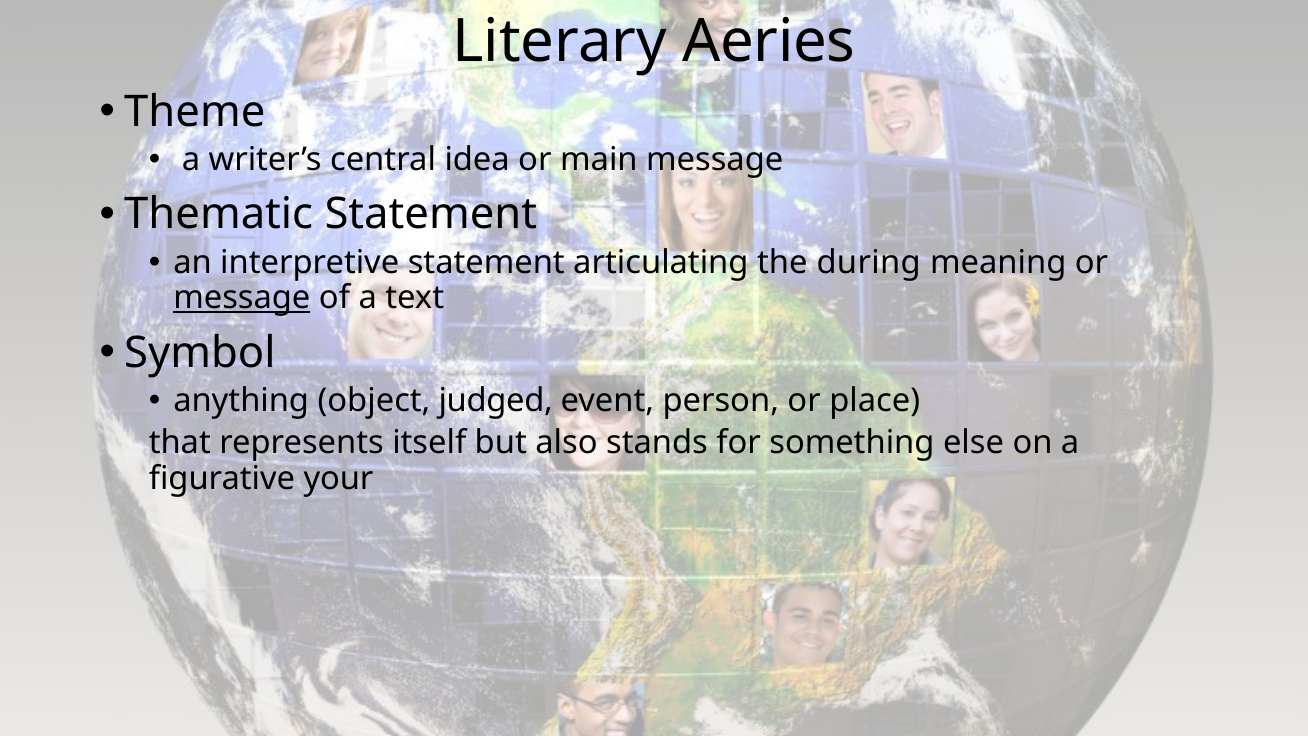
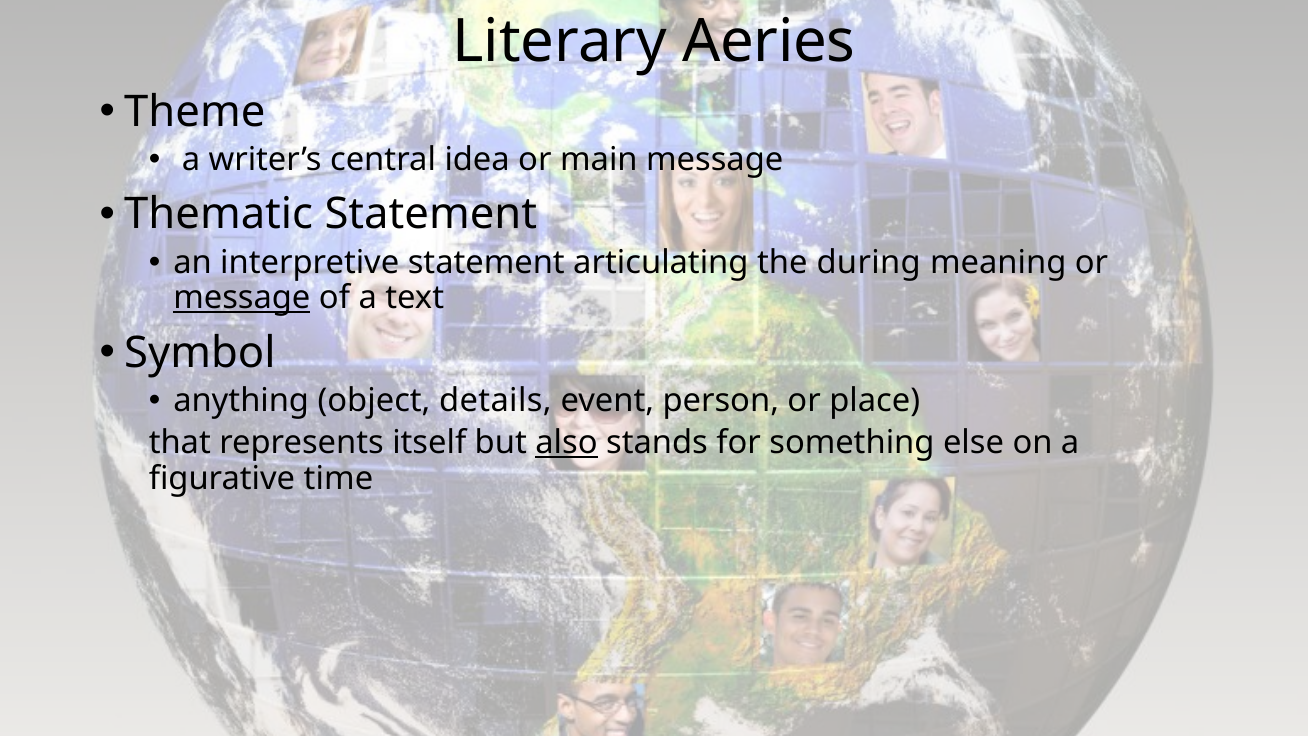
judged: judged -> details
also underline: none -> present
your: your -> time
